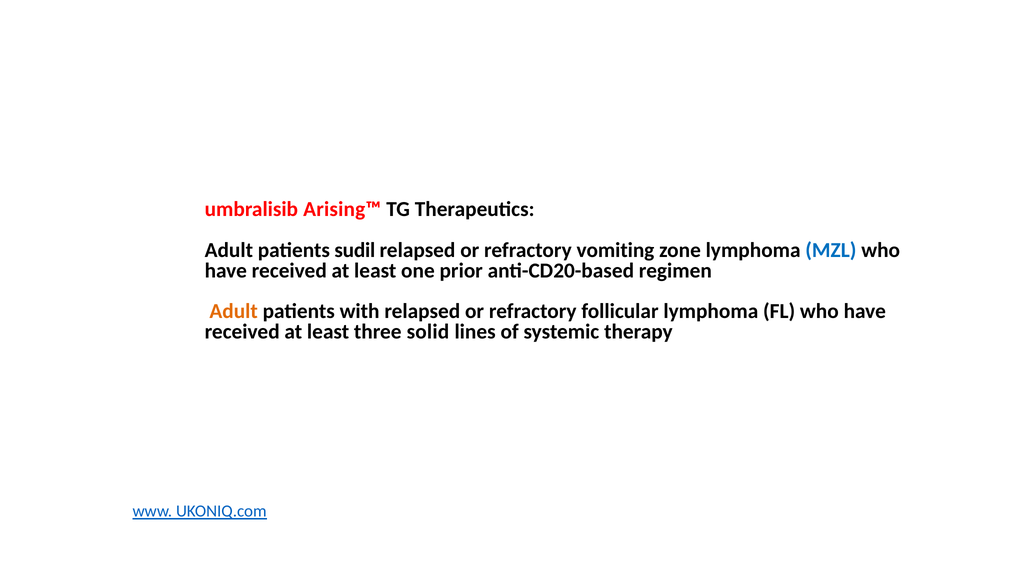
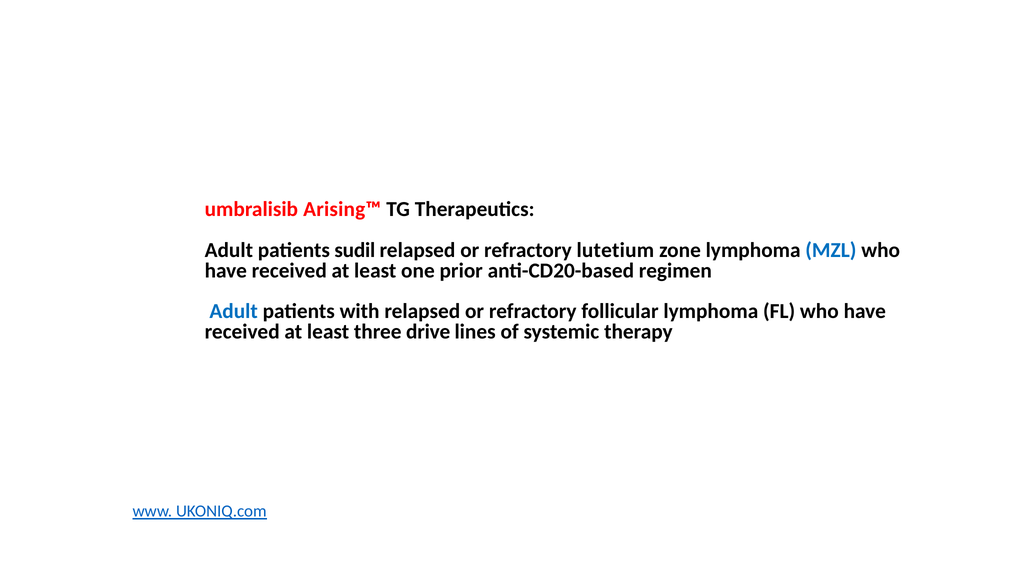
vomiting: vomiting -> lutetium
Adult at (234, 311) colour: orange -> blue
solid: solid -> drive
